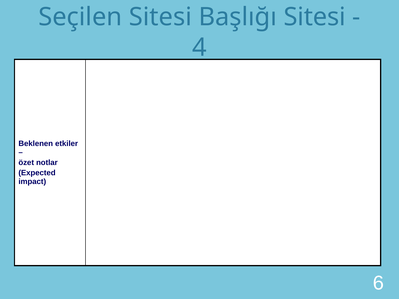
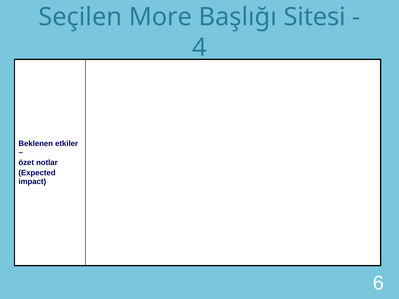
Seçilen Sitesi: Sitesi -> More
